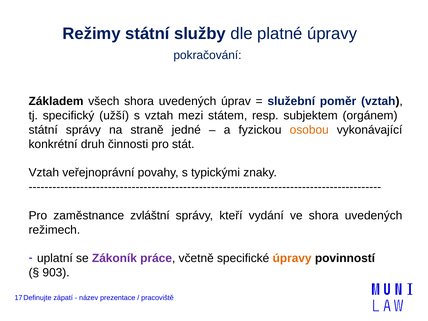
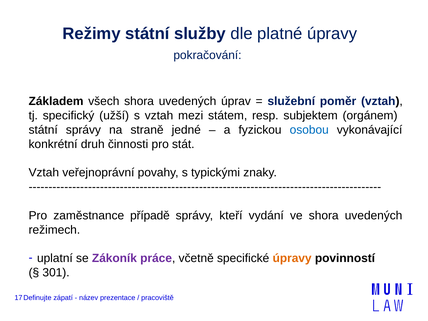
osobou colour: orange -> blue
zvláštní: zvláštní -> případě
903: 903 -> 301
